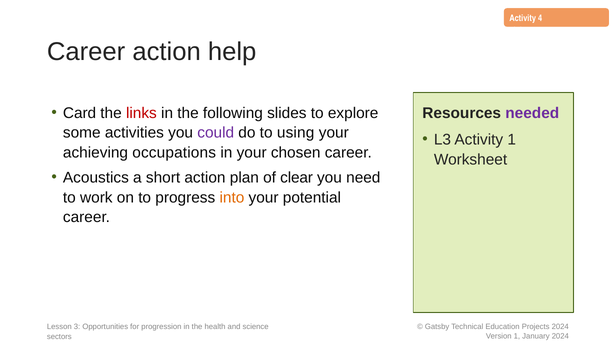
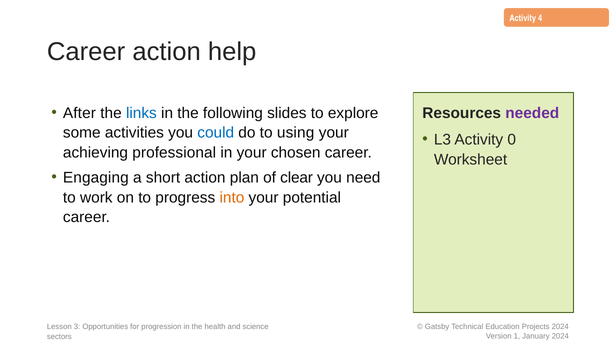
Card: Card -> After
links colour: red -> blue
could colour: purple -> blue
Activity 1: 1 -> 0
occupations: occupations -> professional
Acoustics: Acoustics -> Engaging
